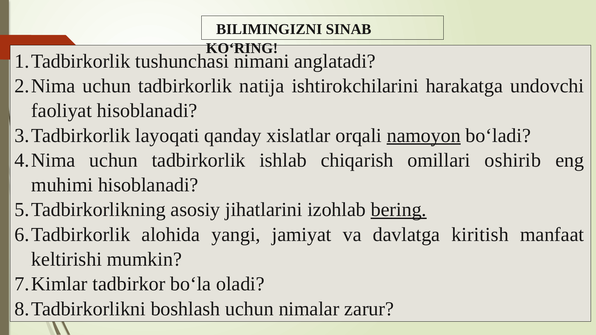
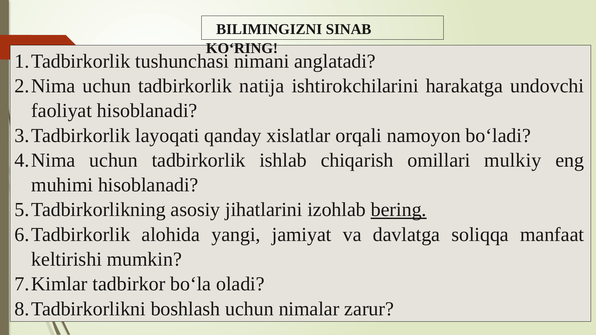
namoyon underline: present -> none
oshirib: oshirib -> mulkiy
kiritish: kiritish -> soliqqa
